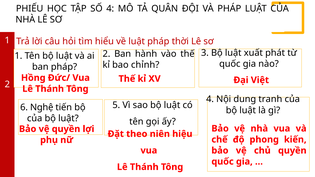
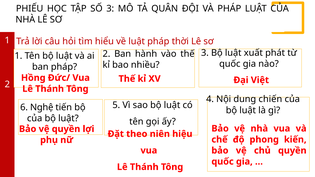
SỐ 4: 4 -> 3
chỉnh: chỉnh -> nhiều
tranh: tranh -> chiến
